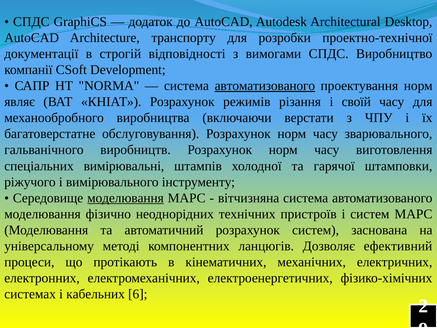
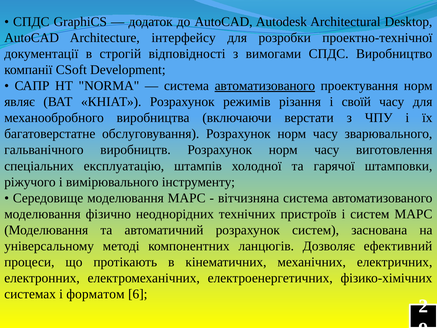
транспорту: транспорту -> інтерфейсу
вимірювальні: вимірювальні -> експлуатацію
моделювання at (125, 198) underline: present -> none
кабельних: кабельних -> форматом
